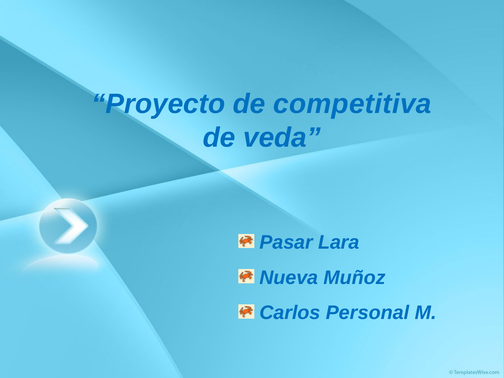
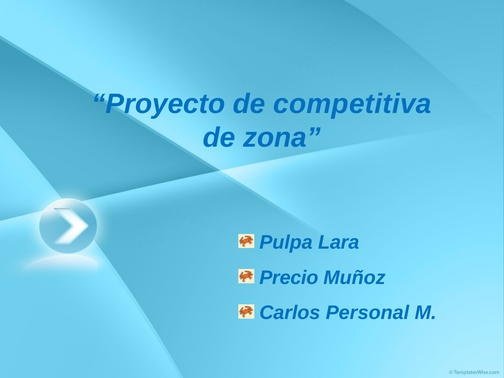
veda: veda -> zona
Pasar: Pasar -> Pulpa
Nueva: Nueva -> Precio
